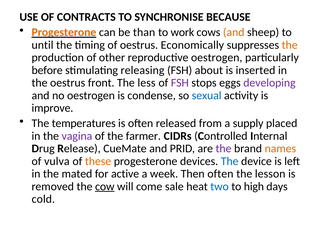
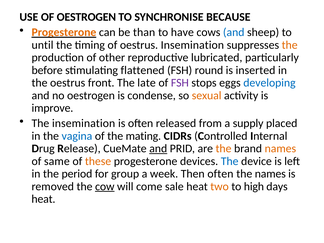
OF CONTRACTS: CONTRACTS -> OESTROGEN
work: work -> have
and at (234, 32) colour: orange -> blue
oestrus Economically: Economically -> Insemination
reproductive oestrogen: oestrogen -> lubricated
releasing: releasing -> flattened
about: about -> round
less: less -> late
developing colour: purple -> blue
sexual colour: blue -> orange
The temperatures: temperatures -> insemination
vagina colour: purple -> blue
farmer: farmer -> mating
and at (158, 149) underline: none -> present
the at (224, 149) colour: purple -> orange
vulva: vulva -> same
mated: mated -> period
active: active -> group
the lesson: lesson -> names
two colour: blue -> orange
cold at (43, 199): cold -> heat
